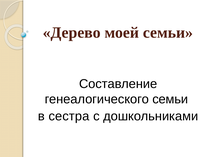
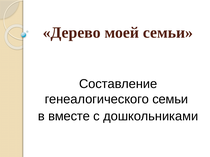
сестра: сестра -> вместе
